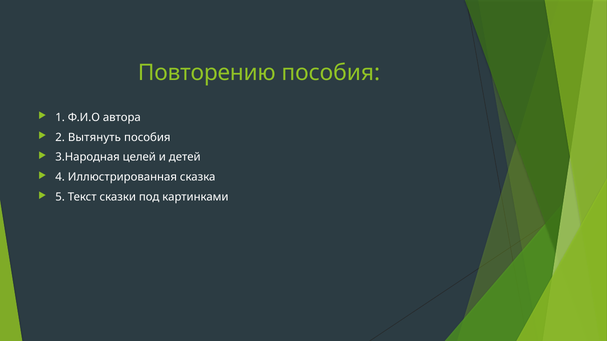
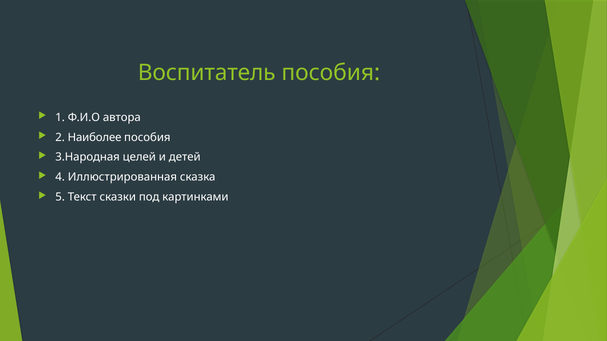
Повторению: Повторению -> Воспитатель
Вытянуть: Вытянуть -> Наиболее
